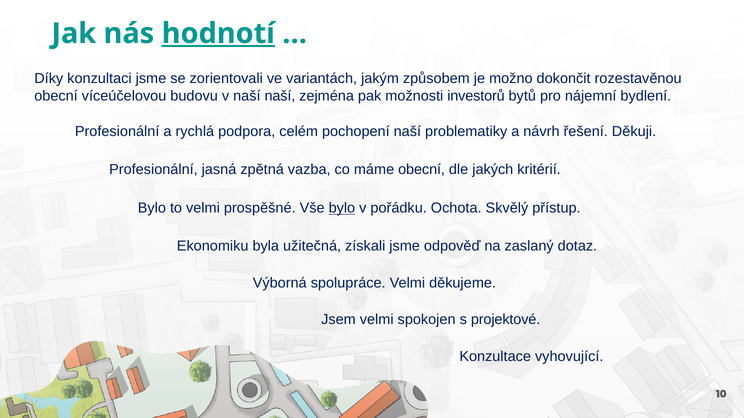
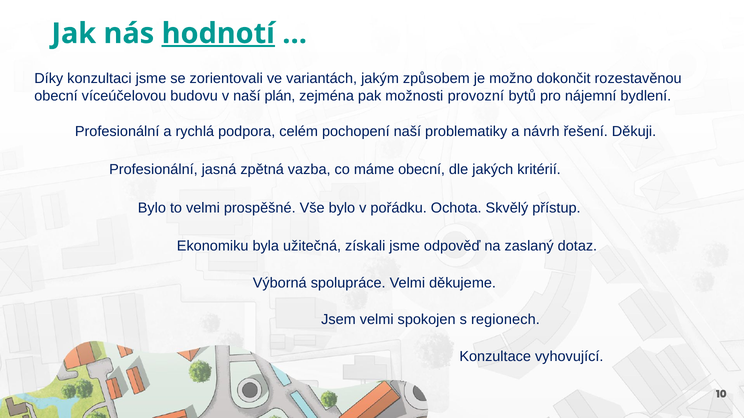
naší naší: naší -> plán
investorů: investorů -> provozní
bylo at (342, 208) underline: present -> none
projektové: projektové -> regionech
